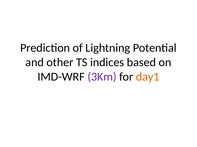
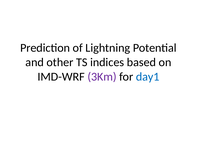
day1 colour: orange -> blue
